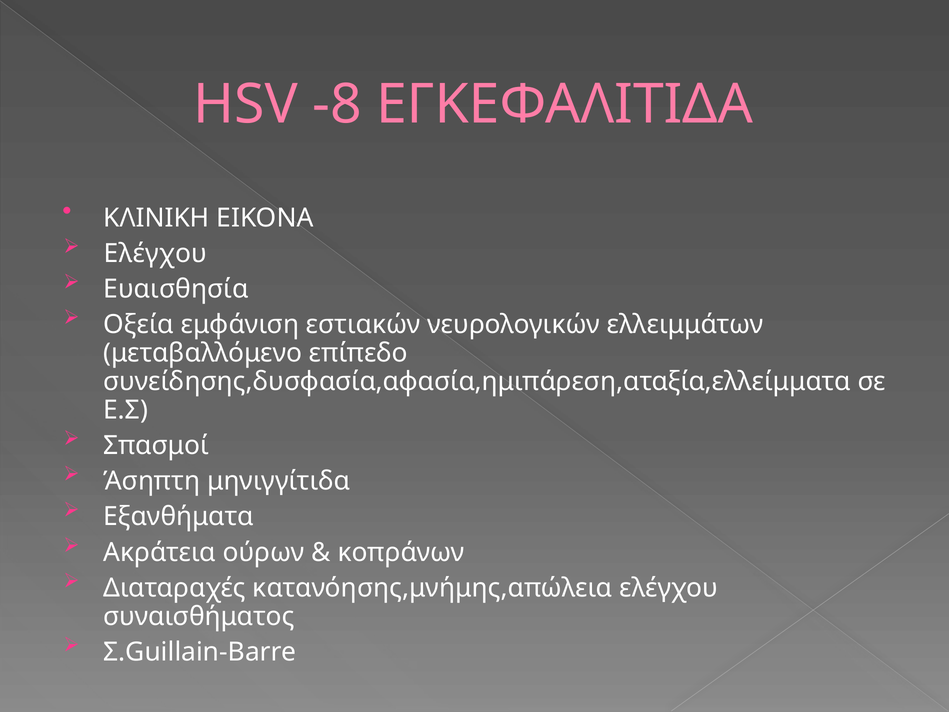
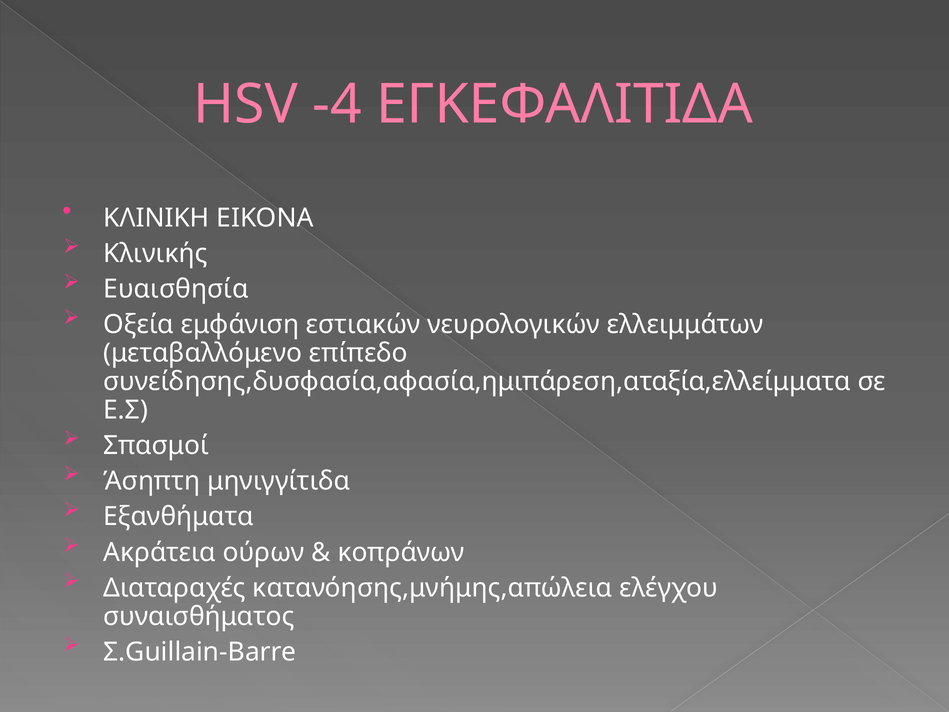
-8: -8 -> -4
Ελέγχου at (155, 253): Ελέγχου -> Κλινικής
